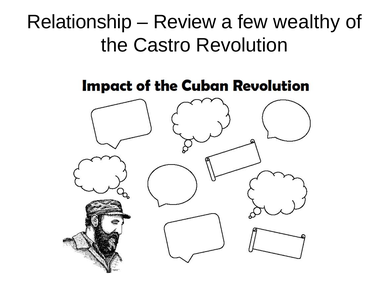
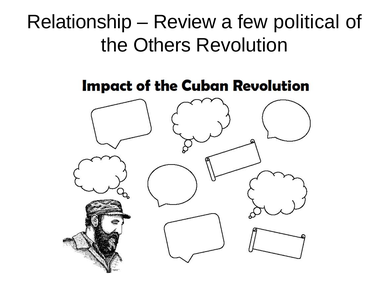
wealthy: wealthy -> political
Castro: Castro -> Others
